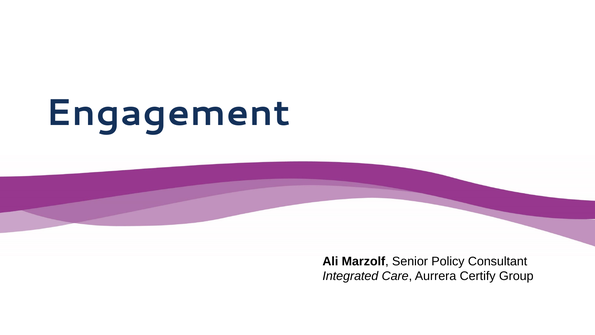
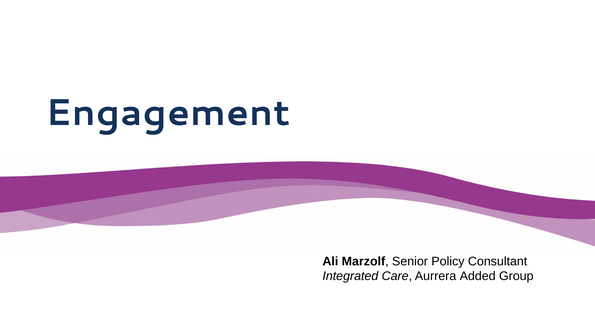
Certify: Certify -> Added
